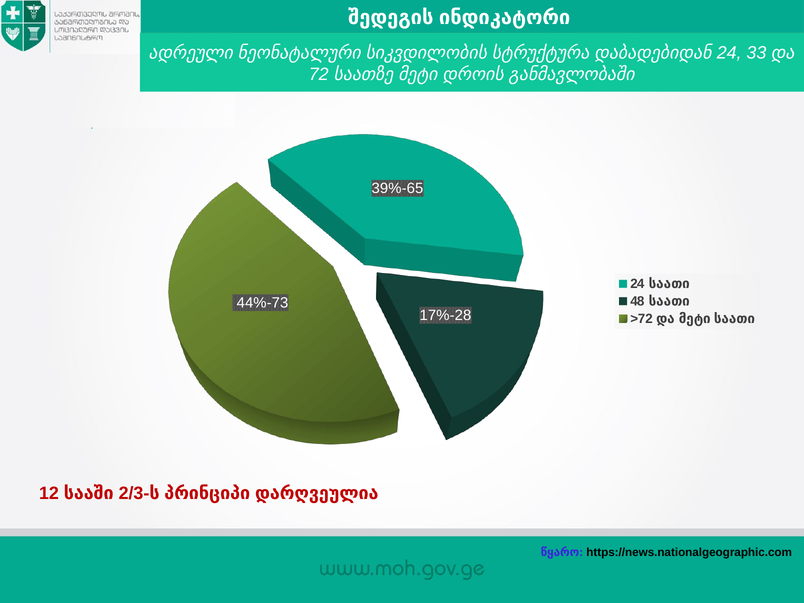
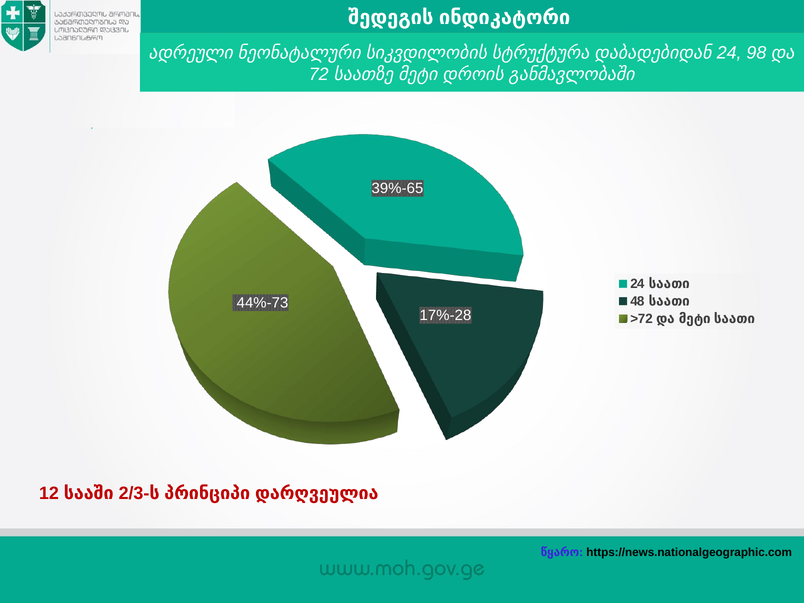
33: 33 -> 98
